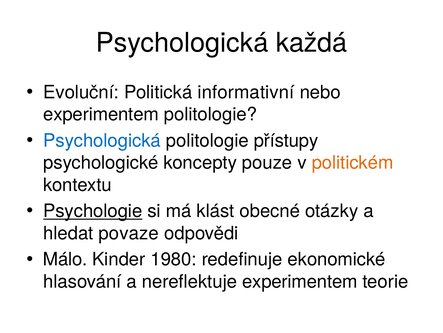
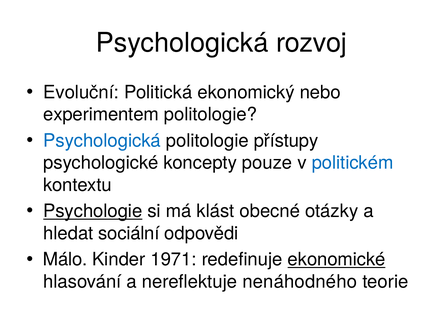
každá: každá -> rozvoj
informativní: informativní -> ekonomický
politickém colour: orange -> blue
povaze: povaze -> sociální
1980: 1980 -> 1971
ekonomické underline: none -> present
nereflektuje experimentem: experimentem -> nenáhodného
